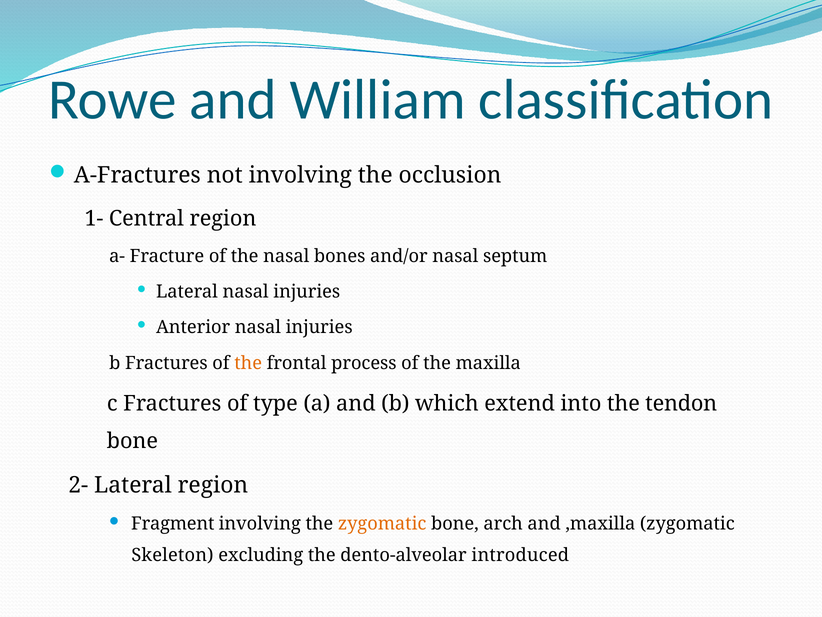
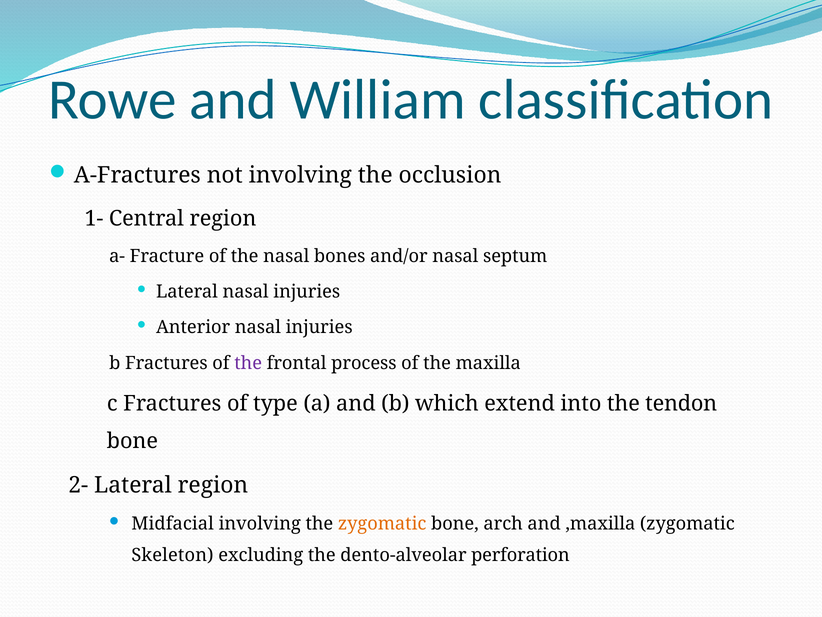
the at (248, 363) colour: orange -> purple
Fragment: Fragment -> Midfacial
introduced: introduced -> perforation
